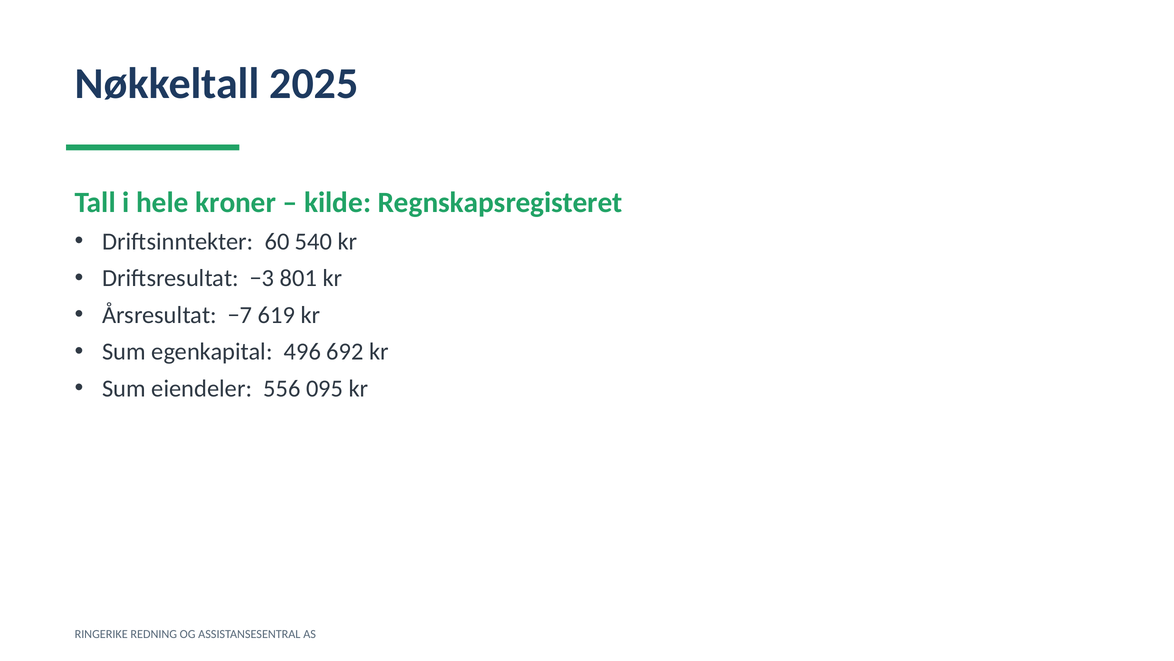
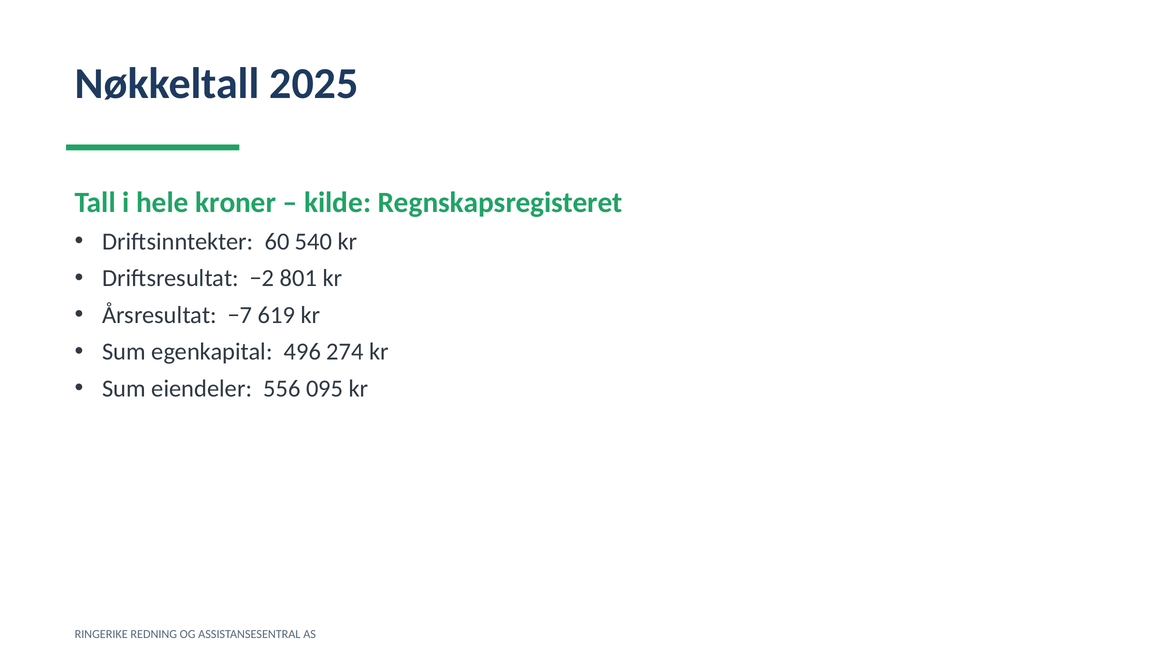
−3: −3 -> −2
692: 692 -> 274
